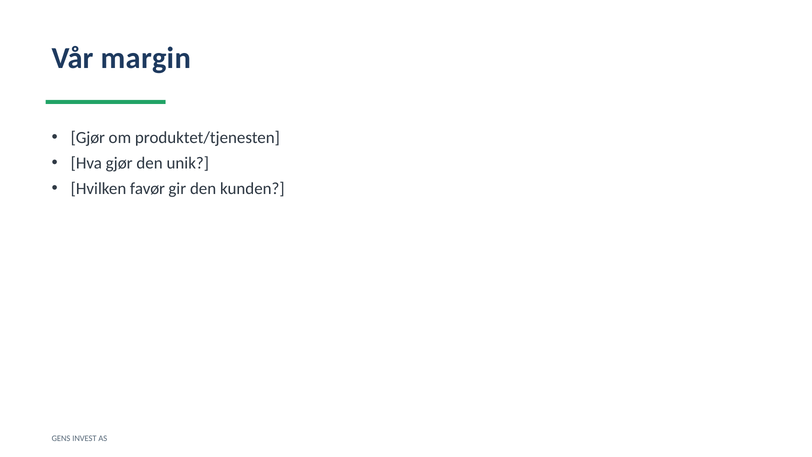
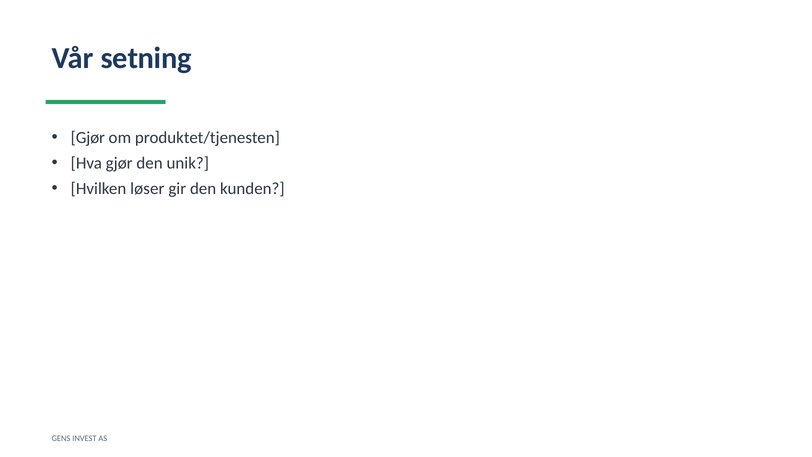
margin: margin -> setning
favør: favør -> løser
